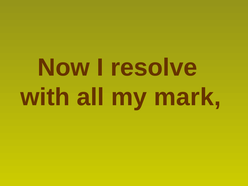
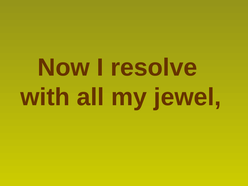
mark: mark -> jewel
